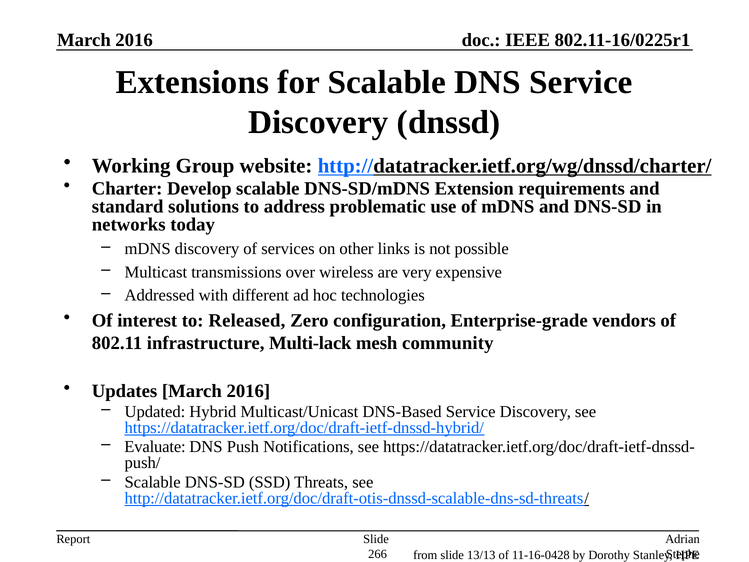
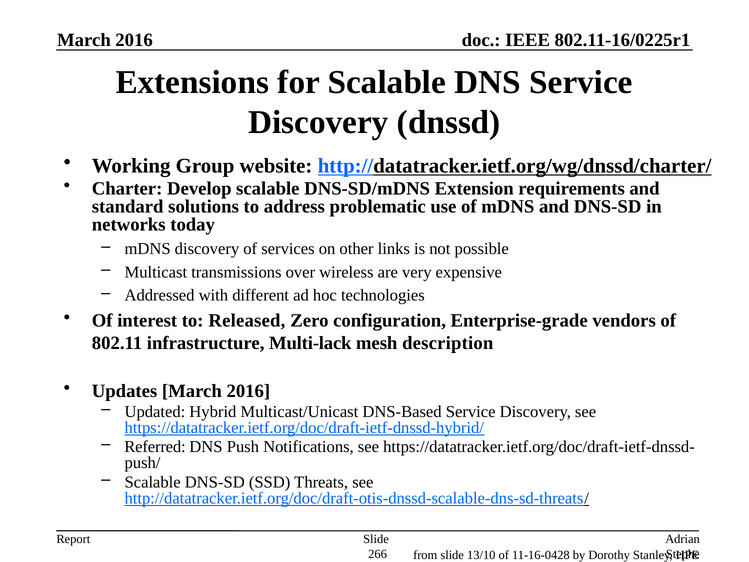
community: community -> description
Evaluate: Evaluate -> Referred
13/13: 13/13 -> 13/10
